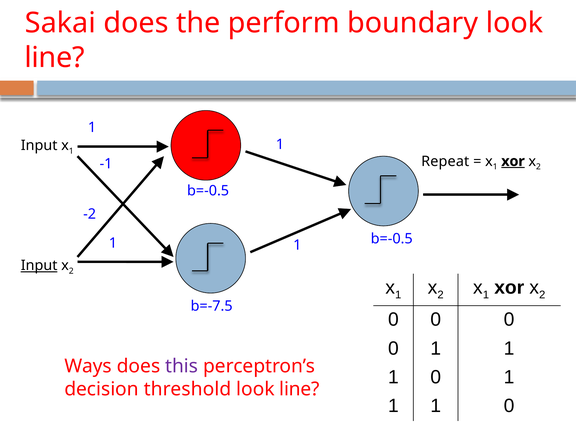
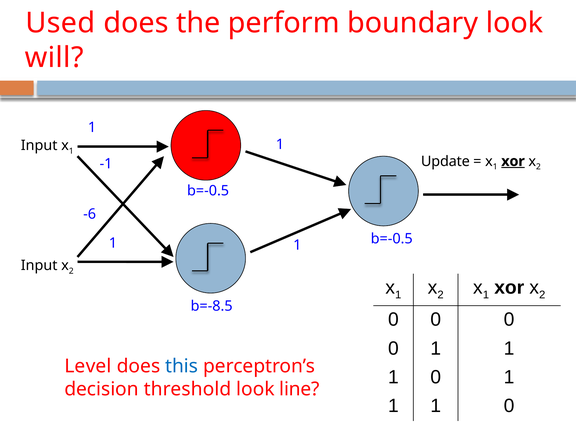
Sakai: Sakai -> Used
line at (54, 58): line -> will
Repeat: Repeat -> Update
-2: -2 -> -6
Input at (39, 266) underline: present -> none
b=-7.5: b=-7.5 -> b=-8.5
Ways: Ways -> Level
this colour: purple -> blue
